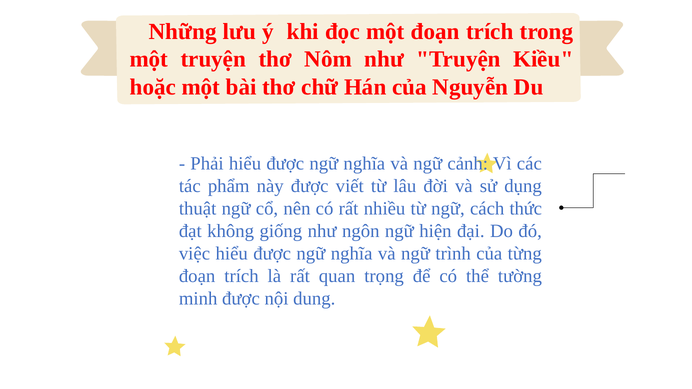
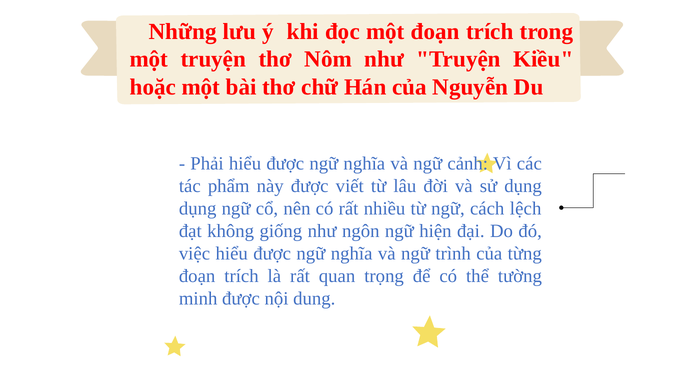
thuật at (198, 209): thuật -> dụng
thức: thức -> lệch
